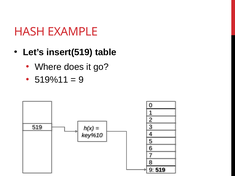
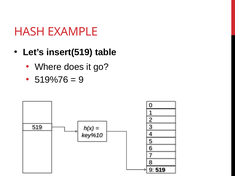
519%11: 519%11 -> 519%76
